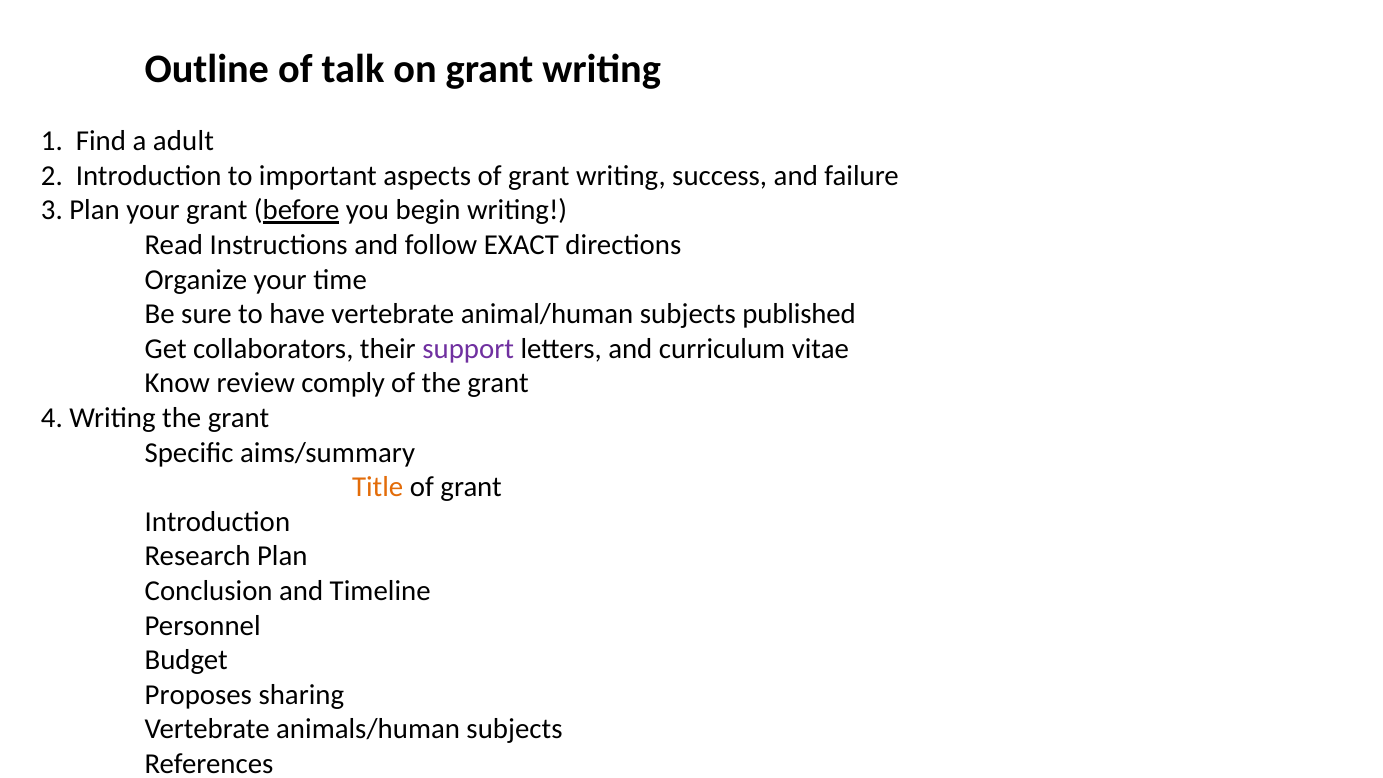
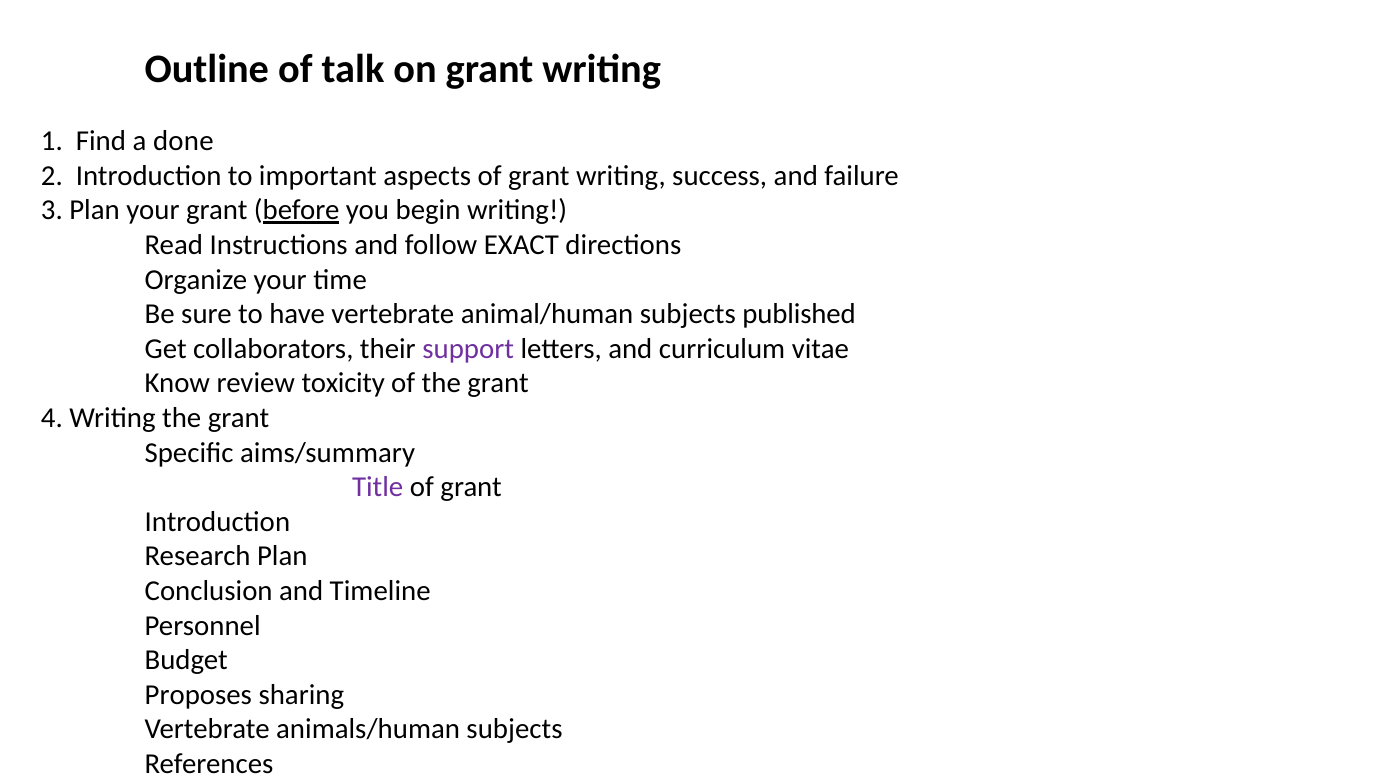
adult: adult -> done
comply: comply -> toxicity
Title colour: orange -> purple
